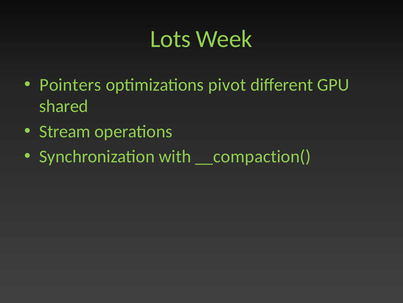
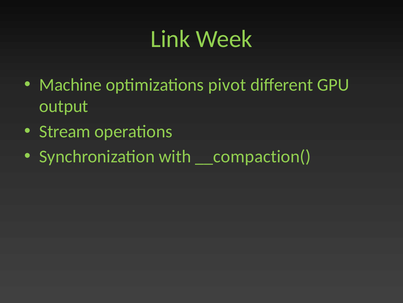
Lots: Lots -> Link
Pointers: Pointers -> Machine
shared: shared -> output
